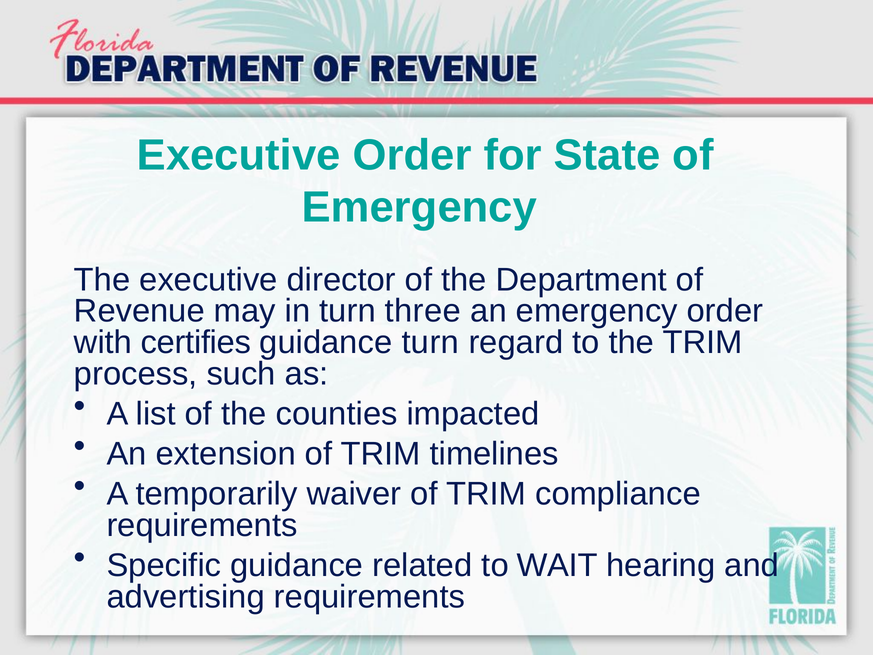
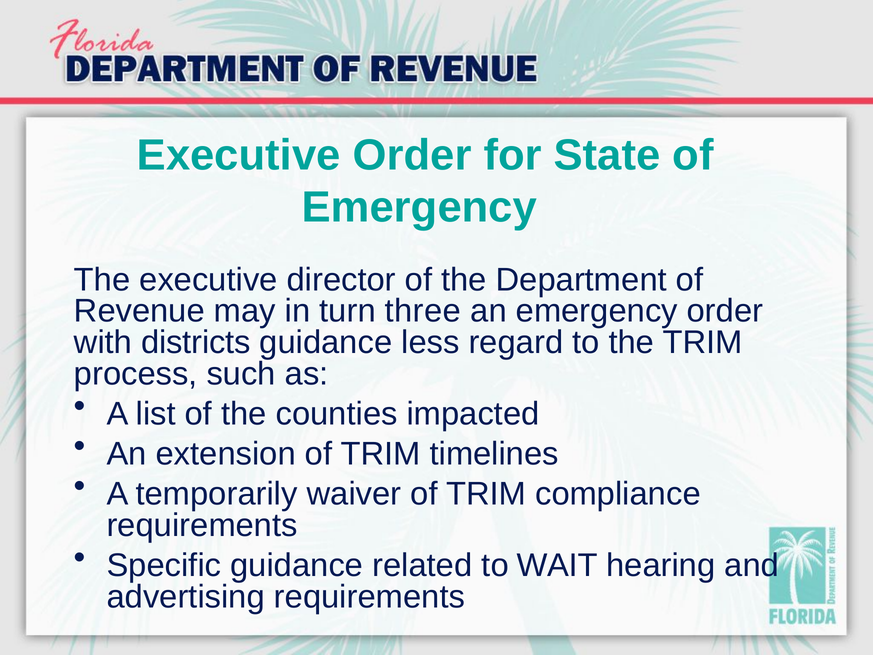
certifies: certifies -> districts
guidance turn: turn -> less
